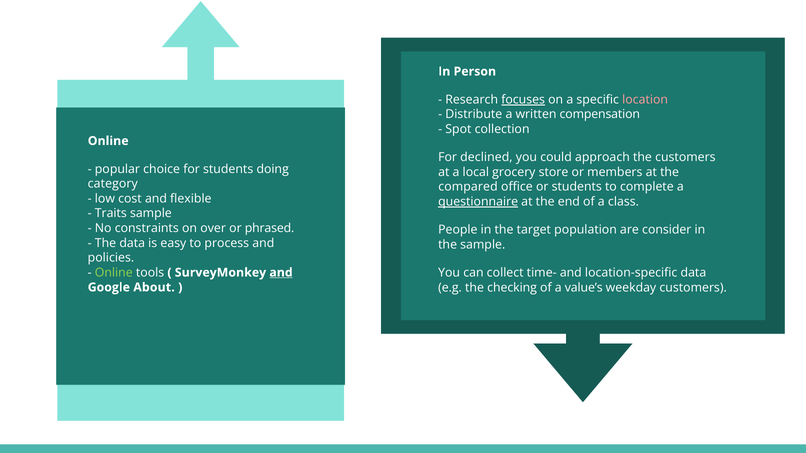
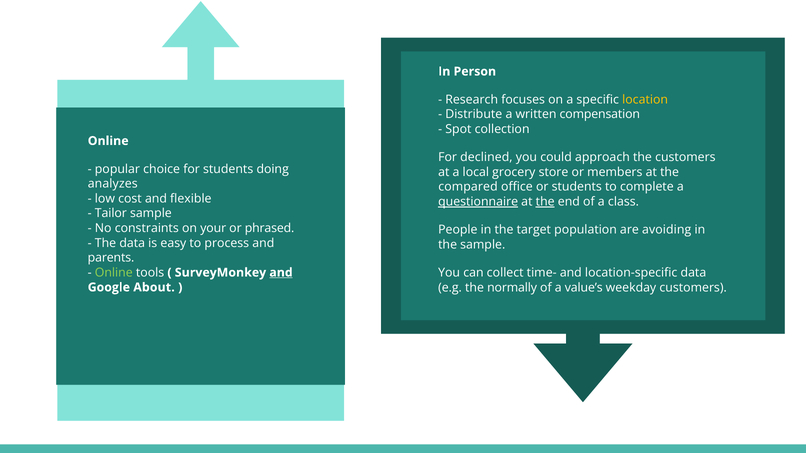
focuses underline: present -> none
location colour: pink -> yellow
category: category -> analyzes
the at (545, 202) underline: none -> present
Traits: Traits -> Tailor
over: over -> your
consider: consider -> avoiding
policies: policies -> parents
checking: checking -> normally
